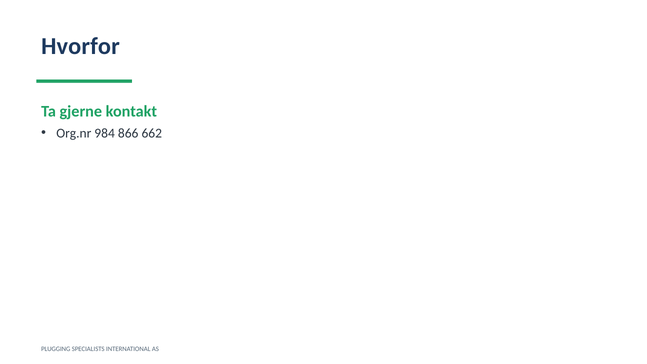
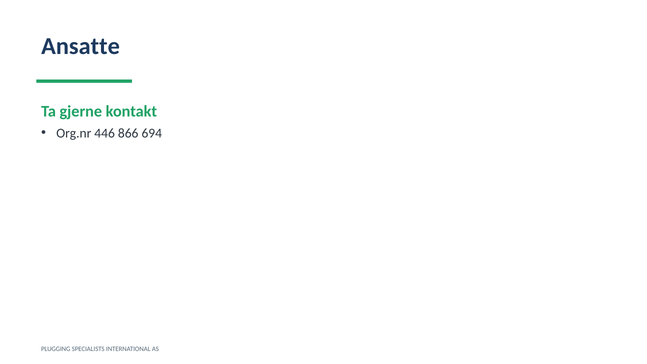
Hvorfor: Hvorfor -> Ansatte
984: 984 -> 446
662: 662 -> 694
